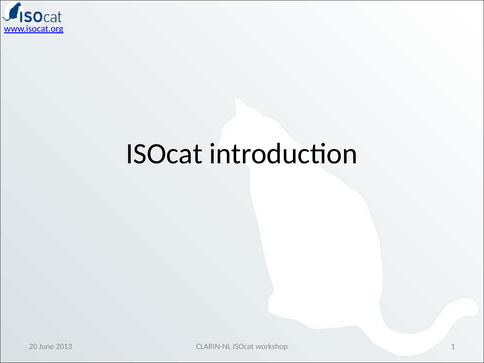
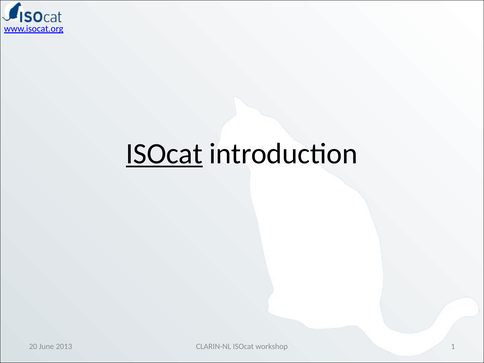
ISOcat at (164, 154) underline: none -> present
